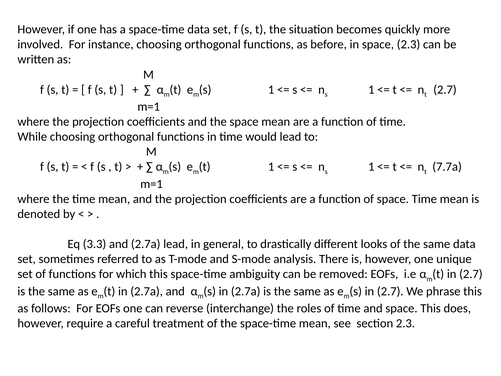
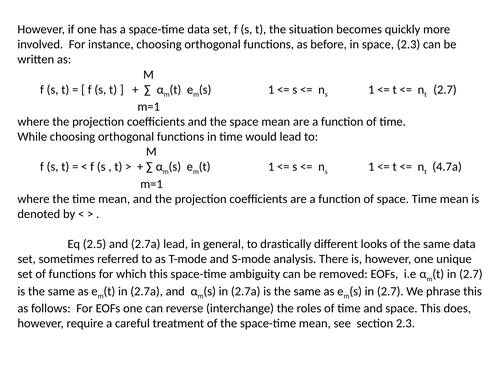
7.7a: 7.7a -> 4.7a
3.3: 3.3 -> 2.5
